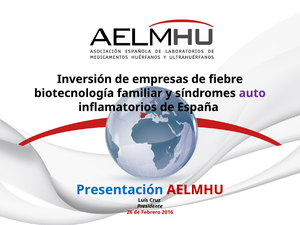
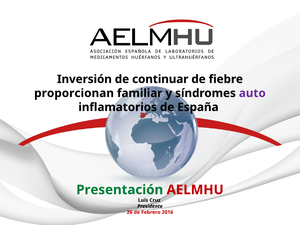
empresas: empresas -> continuar
biotecnología: biotecnología -> proporcionan
Presentación colour: blue -> green
